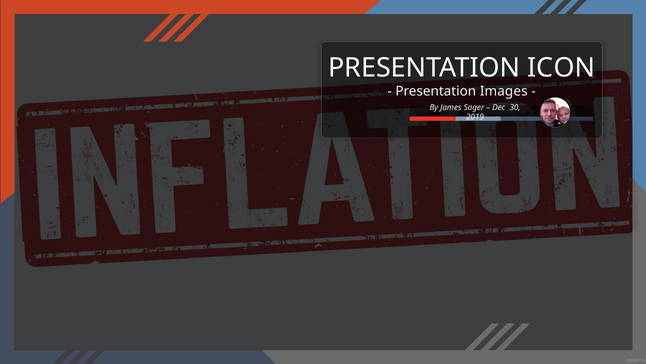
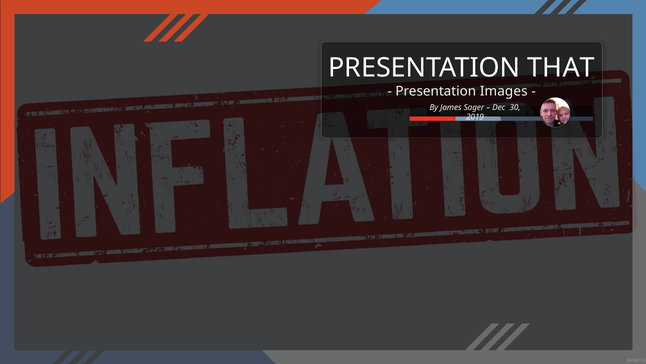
ICON: ICON -> THAT
